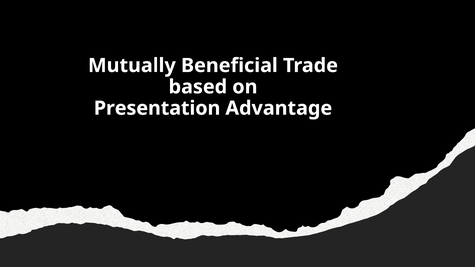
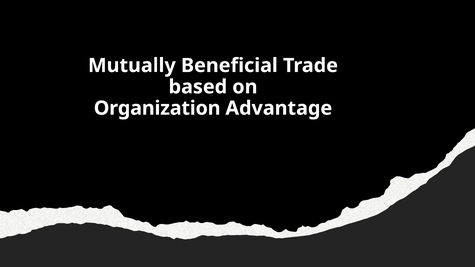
Presentation: Presentation -> Organization
